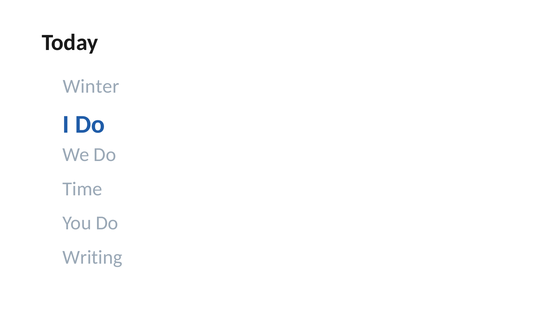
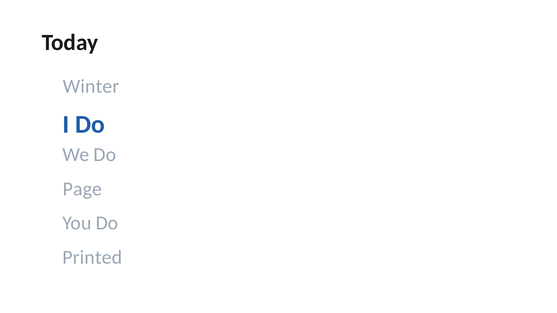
Time: Time -> Page
Writing: Writing -> Printed
